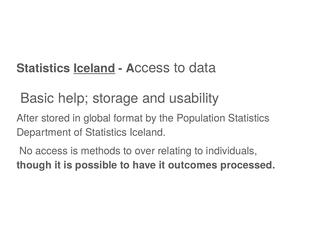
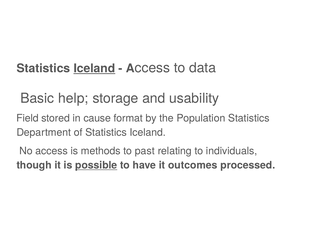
After: After -> Field
global: global -> cause
over: over -> past
possible underline: none -> present
